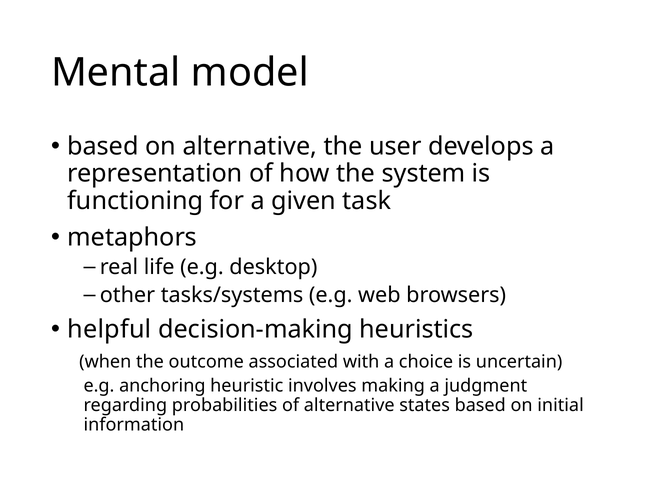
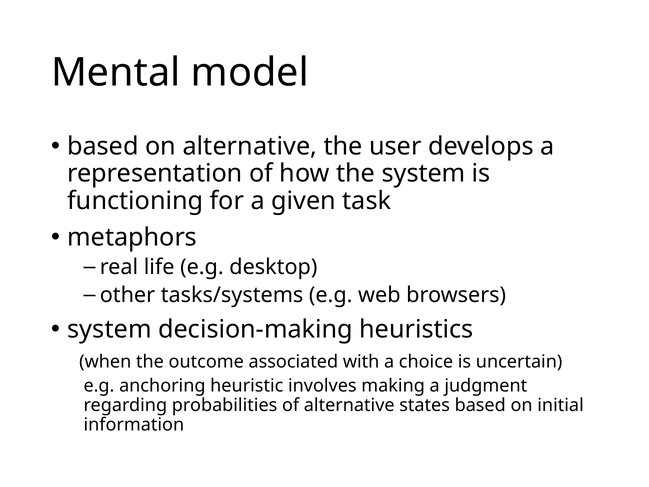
helpful at (109, 329): helpful -> system
